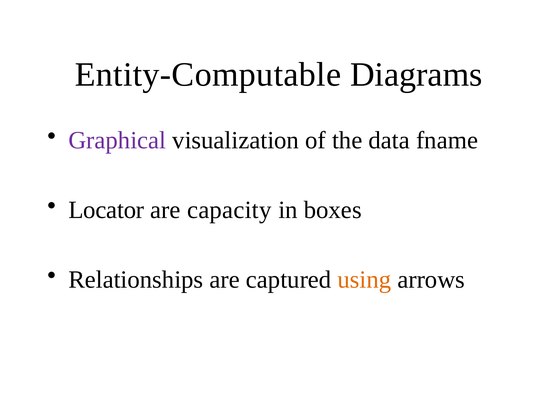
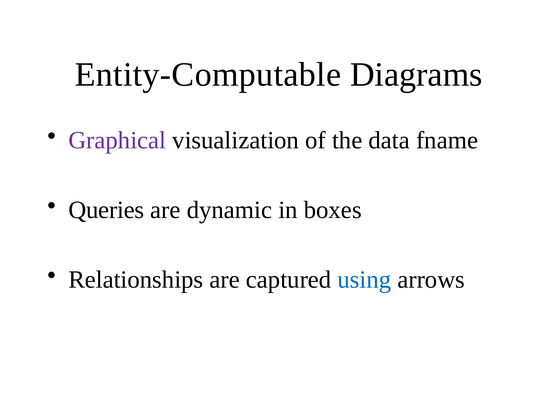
Locator: Locator -> Queries
capacity: capacity -> dynamic
using colour: orange -> blue
